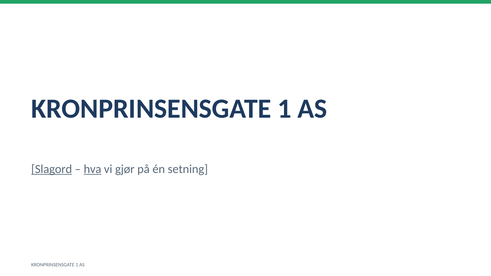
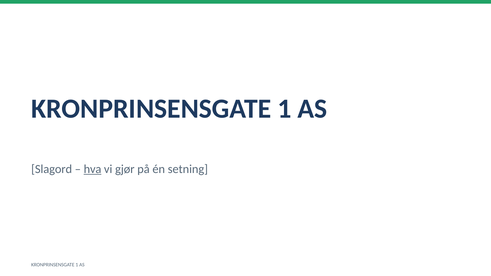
Slagord underline: present -> none
